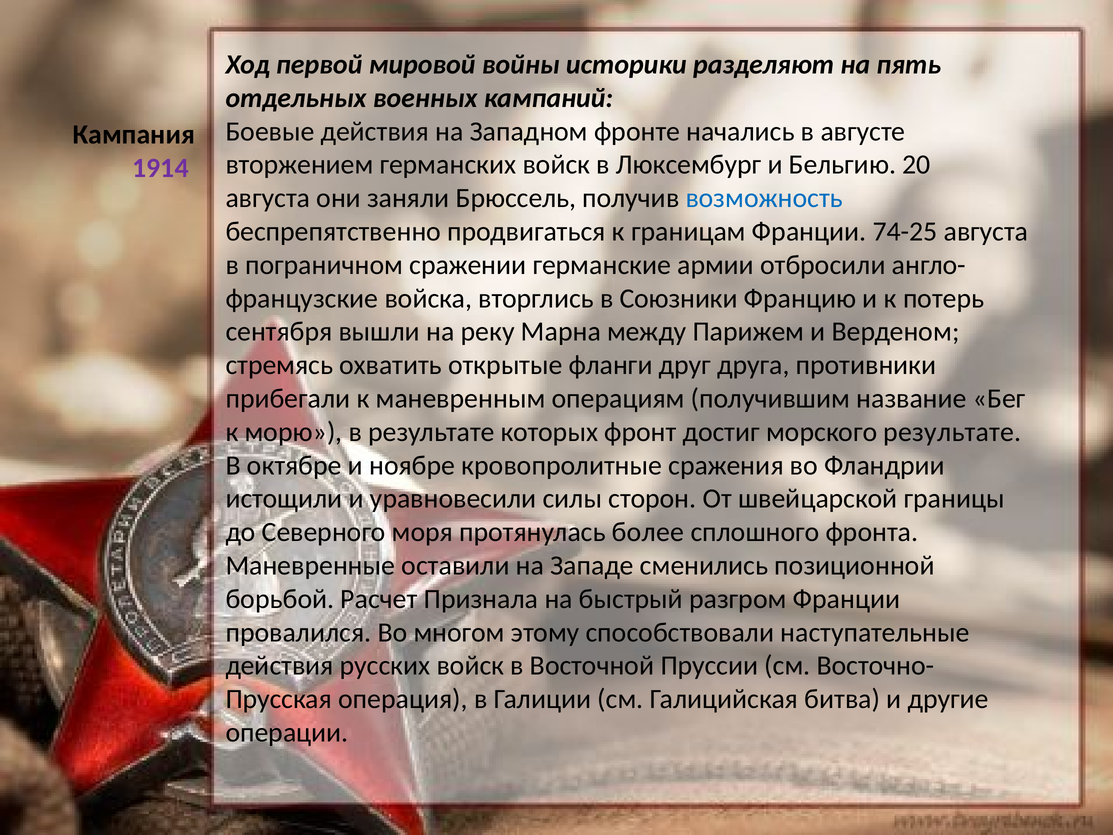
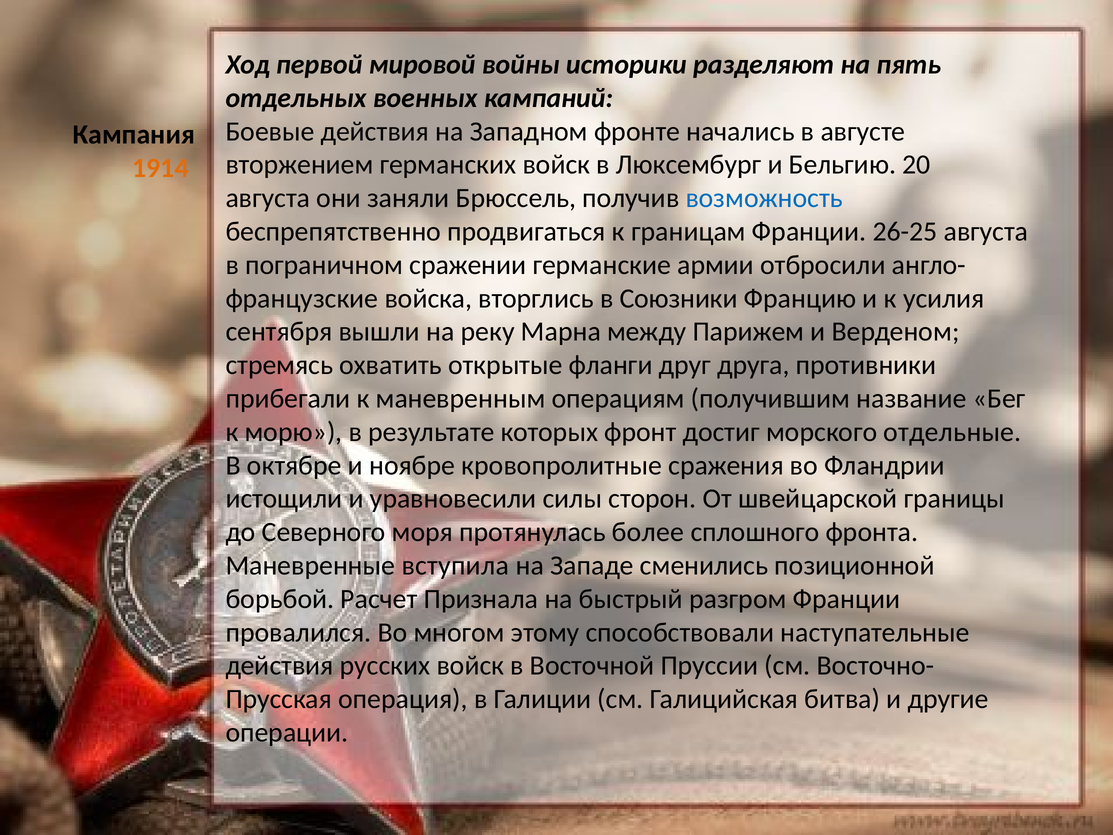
1914 colour: purple -> orange
74-25: 74-25 -> 26-25
потерь: потерь -> усилия
морского результате: результате -> отдельные
оставили: оставили -> вступила
